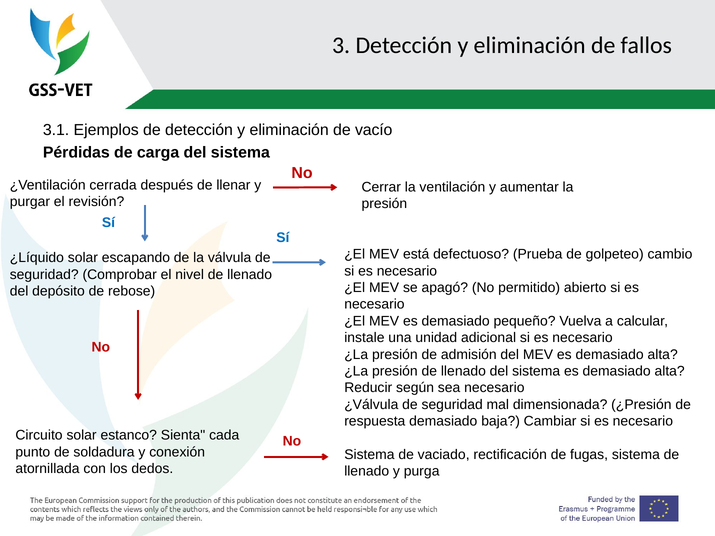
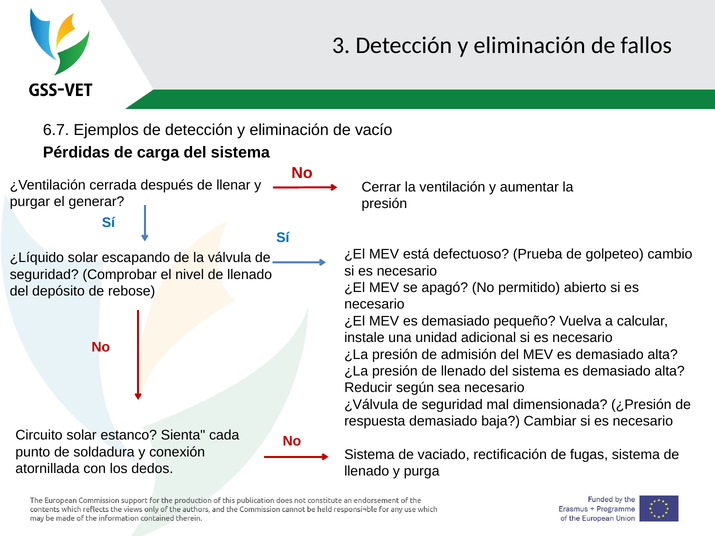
3.1: 3.1 -> 6.7
revisión: revisión -> generar
